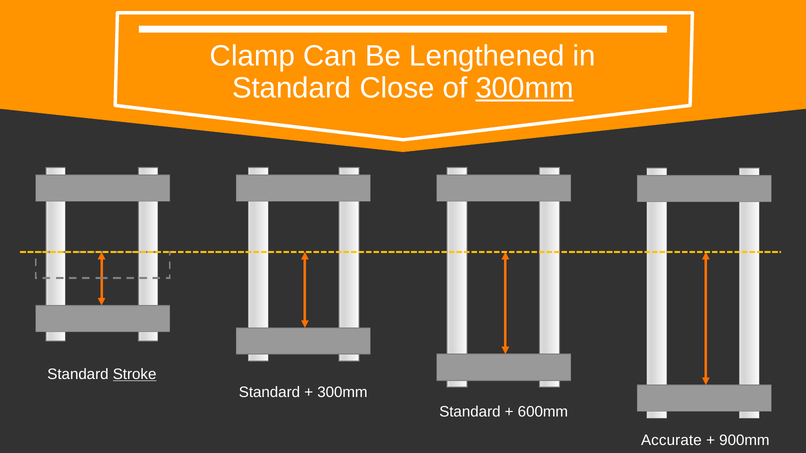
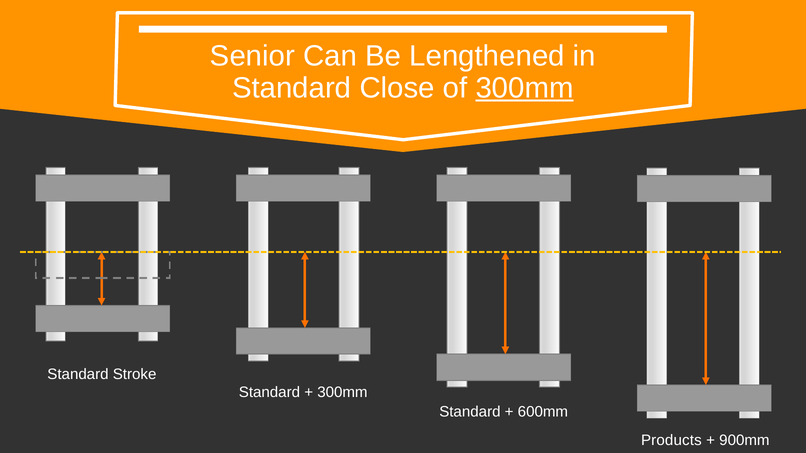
Clamp: Clamp -> Senior
Stroke underline: present -> none
Accurate: Accurate -> Products
